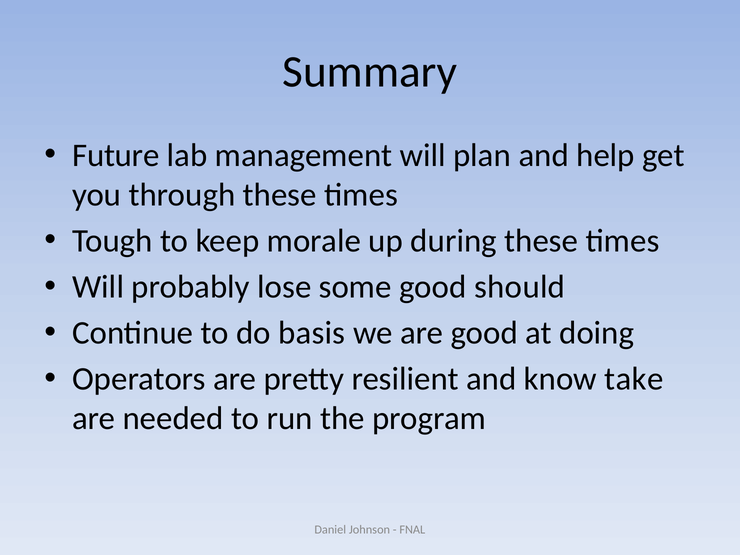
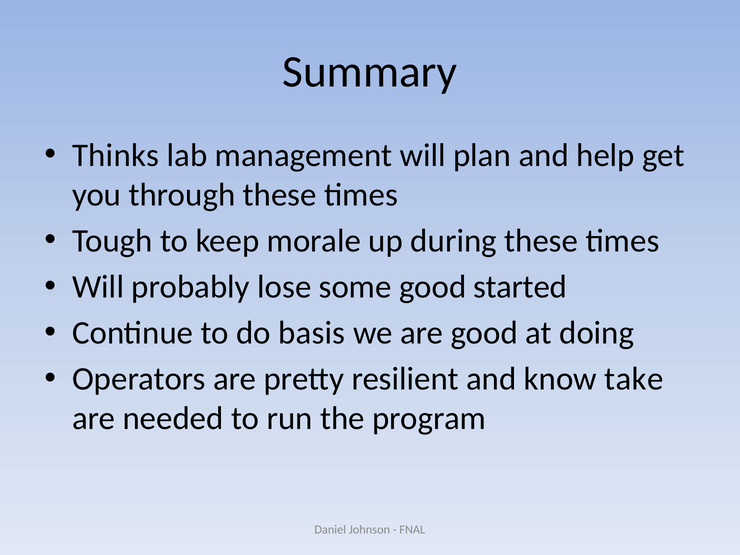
Future: Future -> Thinks
should: should -> started
